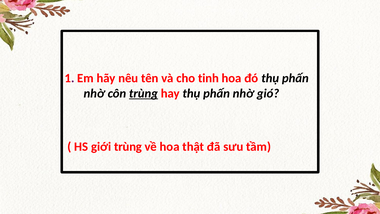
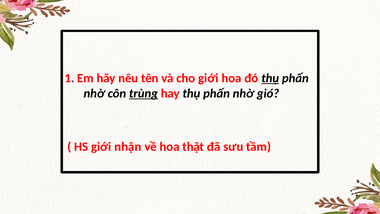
cho tinh: tinh -> giới
thụ at (270, 78) underline: none -> present
giới trùng: trùng -> nhận
